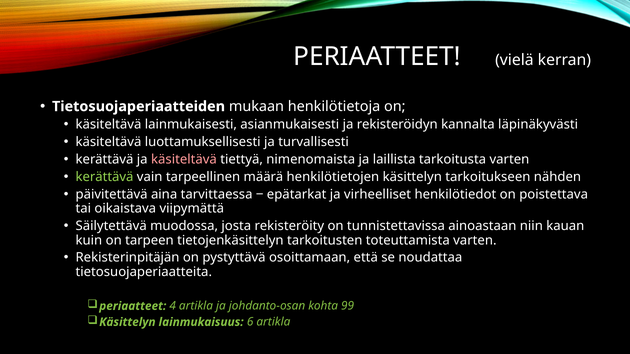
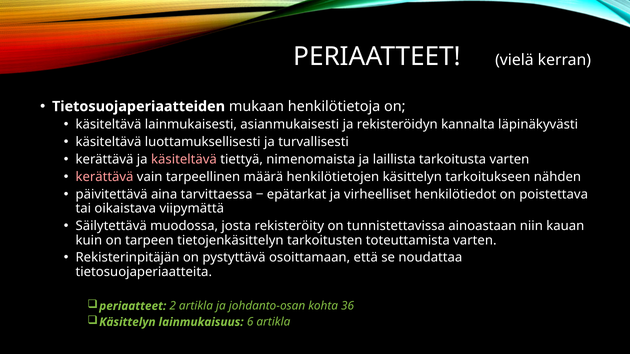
kerättävä at (105, 177) colour: light green -> pink
4: 4 -> 2
99: 99 -> 36
